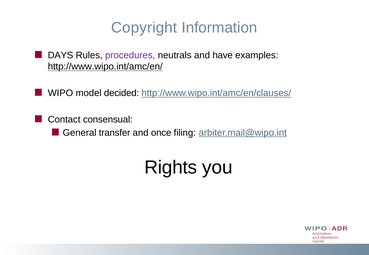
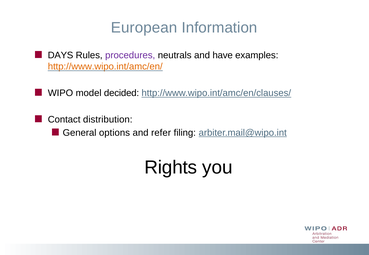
Copyright: Copyright -> European
http://www.wipo.int/amc/en/ colour: black -> orange
consensual: consensual -> distribution
transfer: transfer -> options
once: once -> refer
